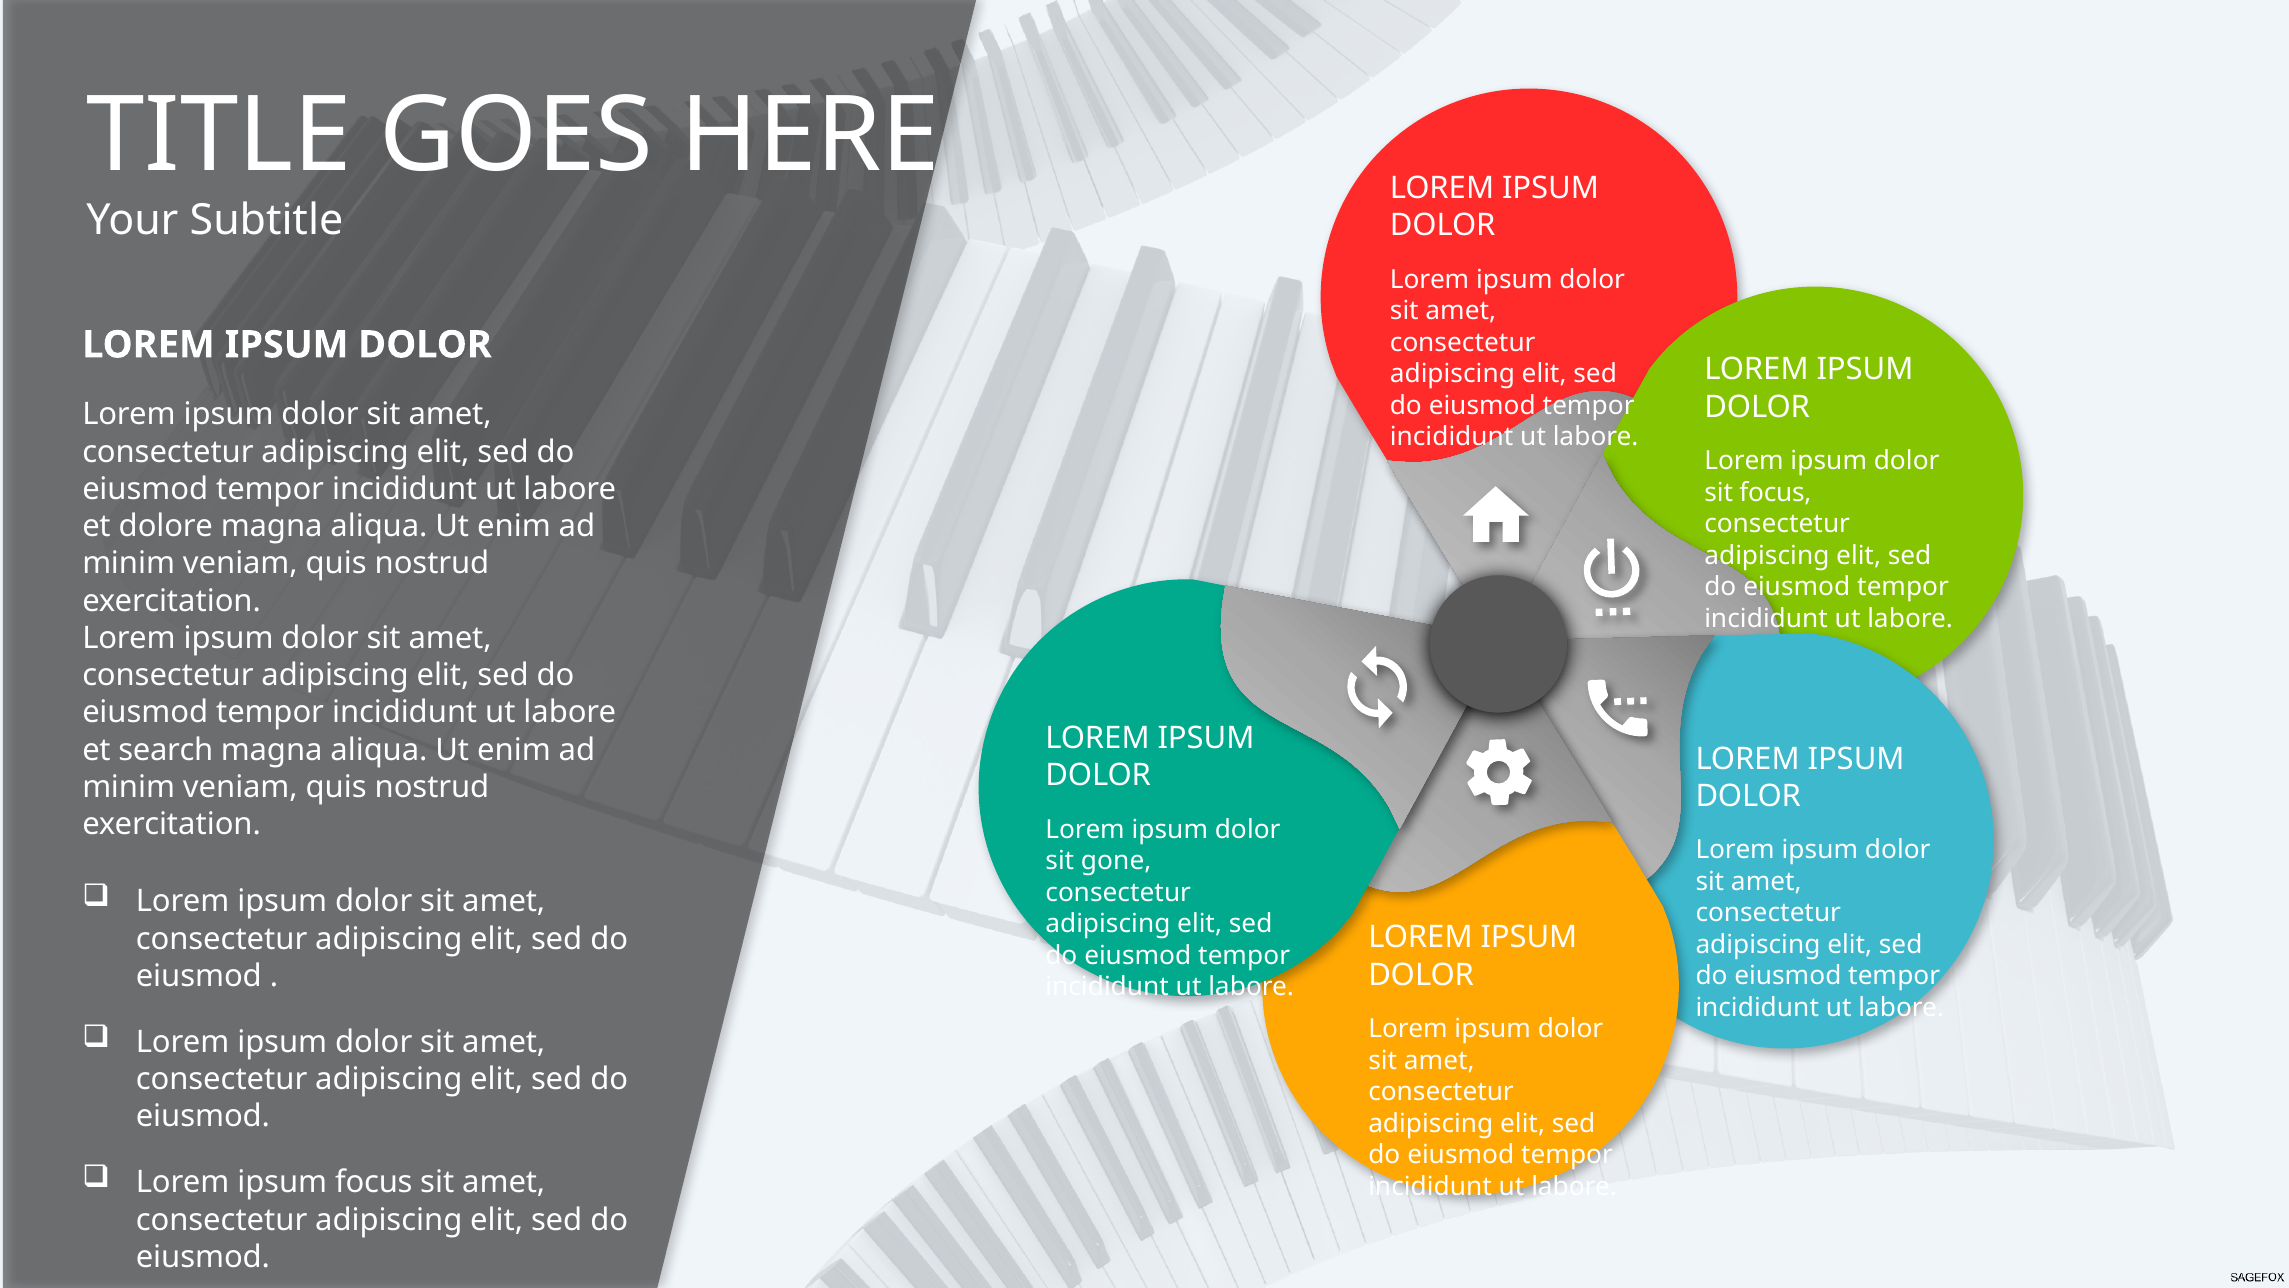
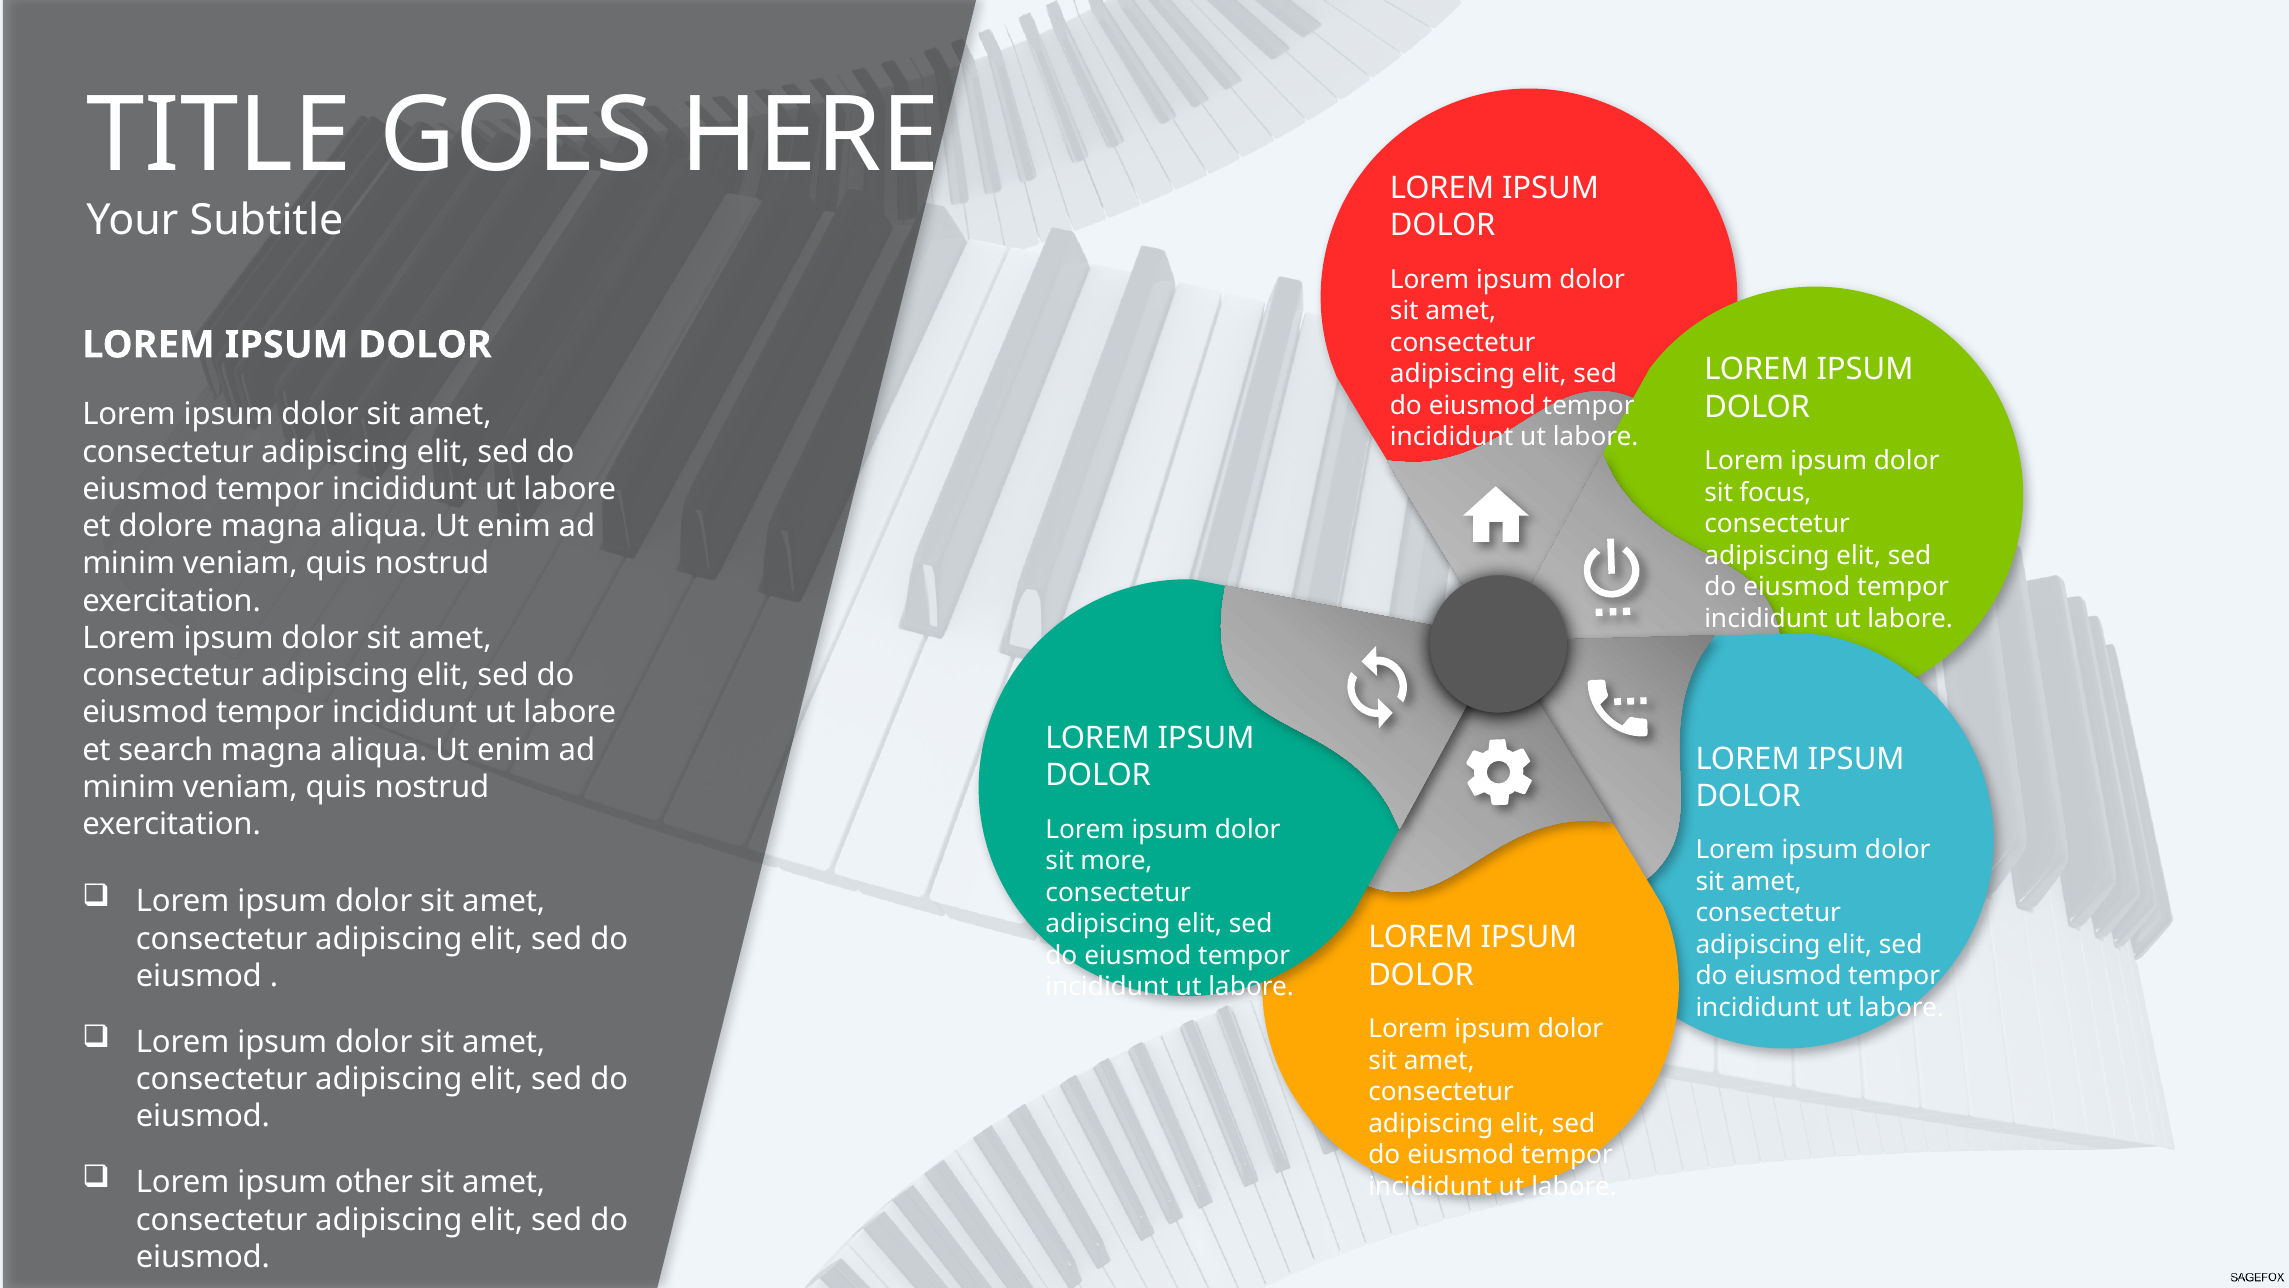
gone: gone -> more
ipsum focus: focus -> other
